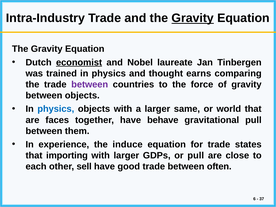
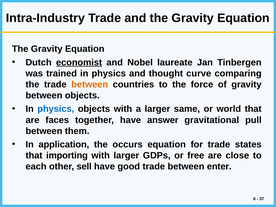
Gravity at (193, 18) underline: present -> none
earns: earns -> curve
between at (90, 84) colour: purple -> orange
behave: behave -> answer
experience: experience -> application
induce: induce -> occurs
or pull: pull -> free
often: often -> enter
